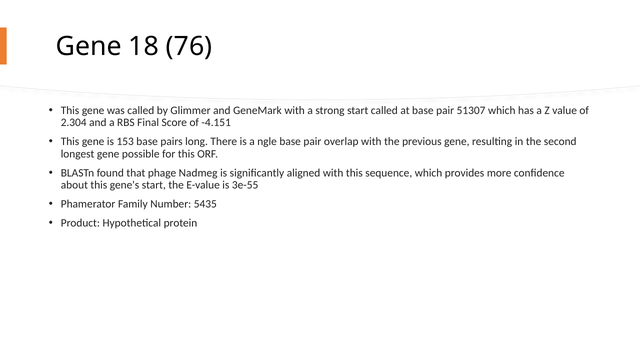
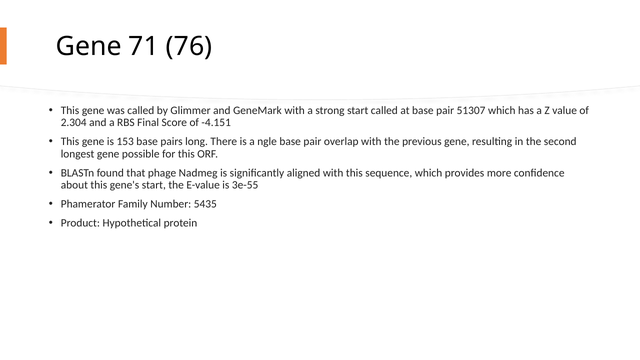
18: 18 -> 71
